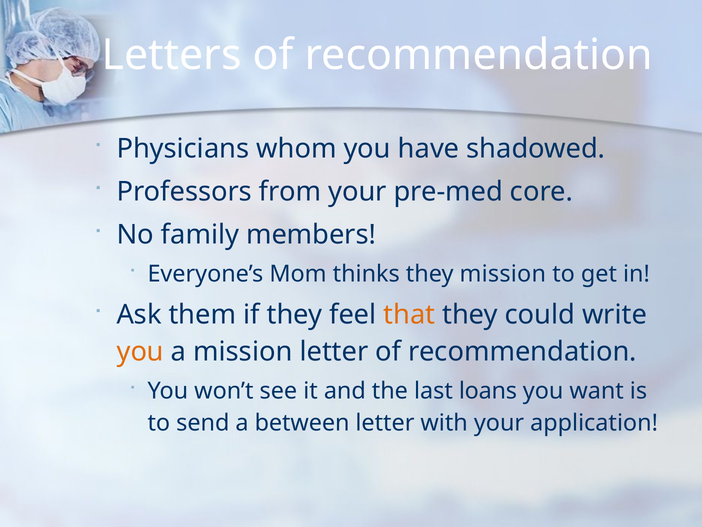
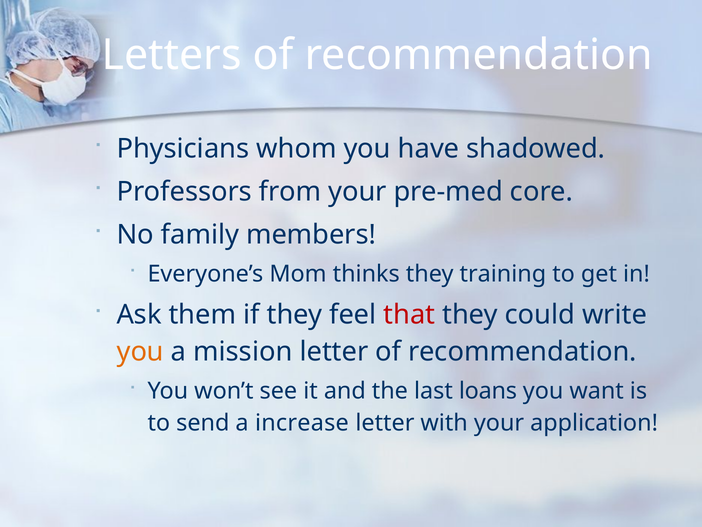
they mission: mission -> training
that colour: orange -> red
between: between -> increase
